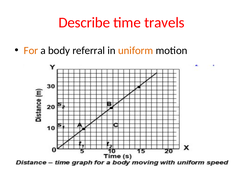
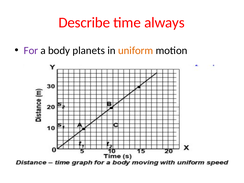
travels: travels -> always
For colour: orange -> purple
referral: referral -> planets
